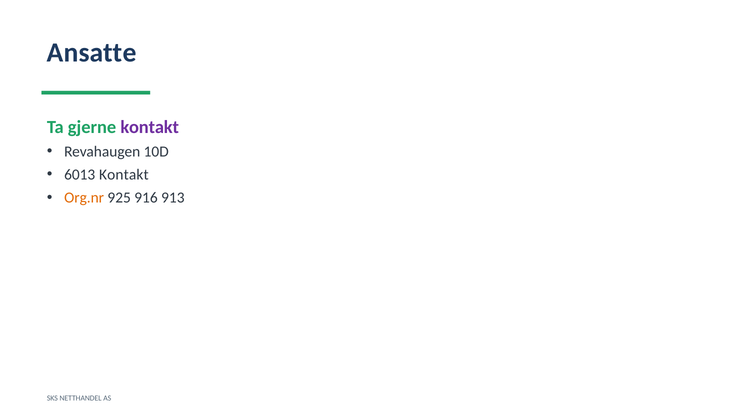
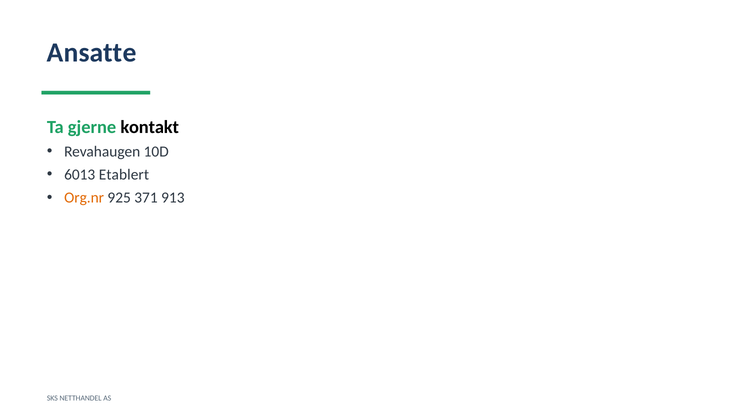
kontakt at (150, 127) colour: purple -> black
6013 Kontakt: Kontakt -> Etablert
916: 916 -> 371
